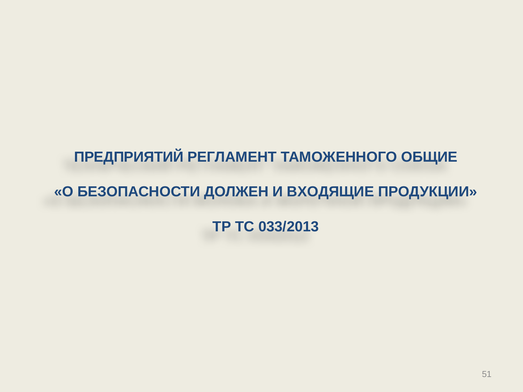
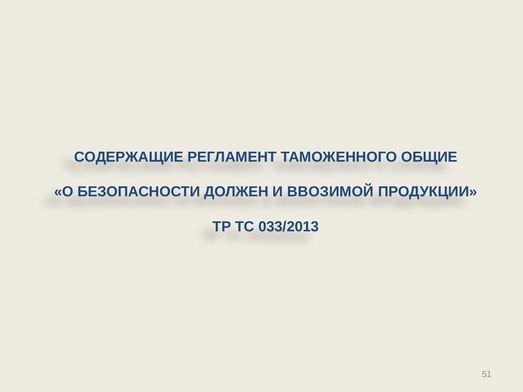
ПРЕДПРИЯТИЙ: ПРЕДПРИЯТИЙ -> СОДЕРЖАЩИЕ
ВХОДЯЩИЕ: ВХОДЯЩИЕ -> ВВОЗИМОЙ
